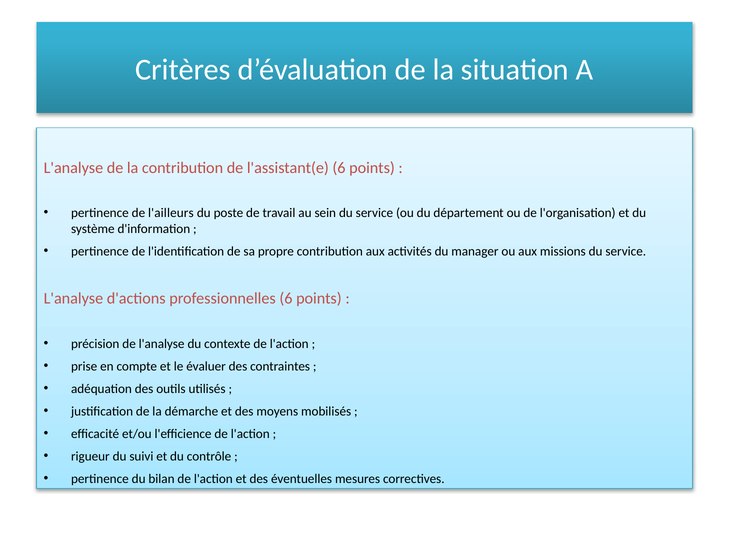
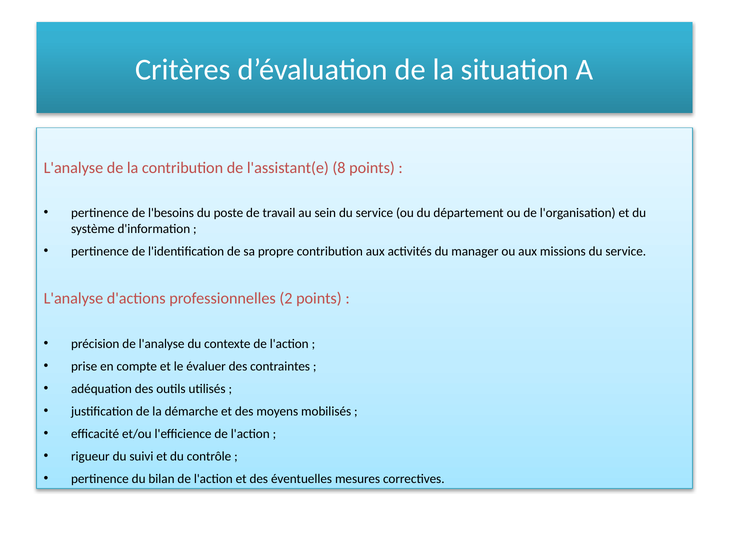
l'assistant(e 6: 6 -> 8
l'ailleurs: l'ailleurs -> l'besoins
professionnelles 6: 6 -> 2
